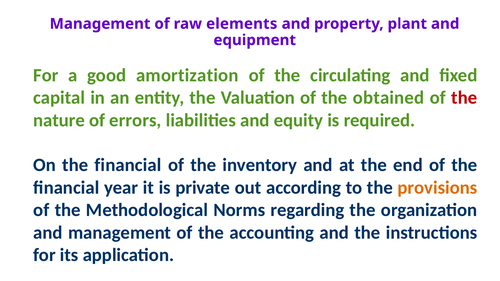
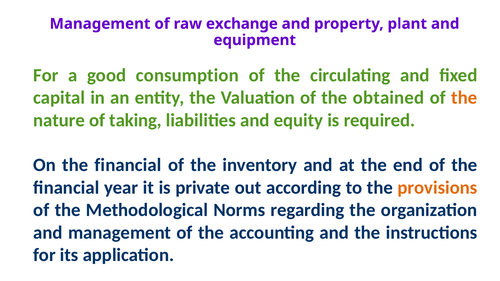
elements: elements -> exchange
amortization: amortization -> consumption
the at (464, 98) colour: red -> orange
errors: errors -> taking
